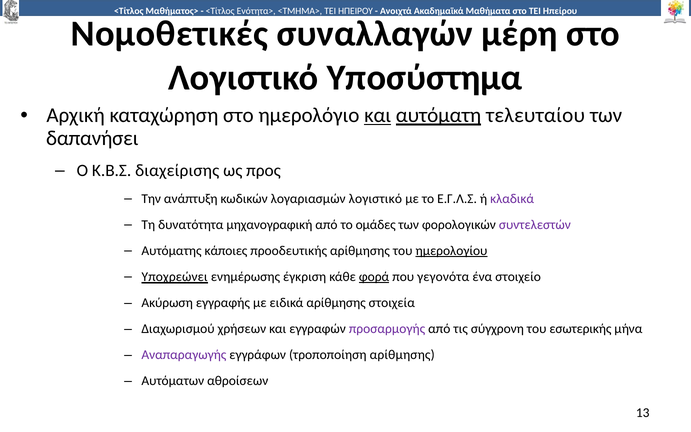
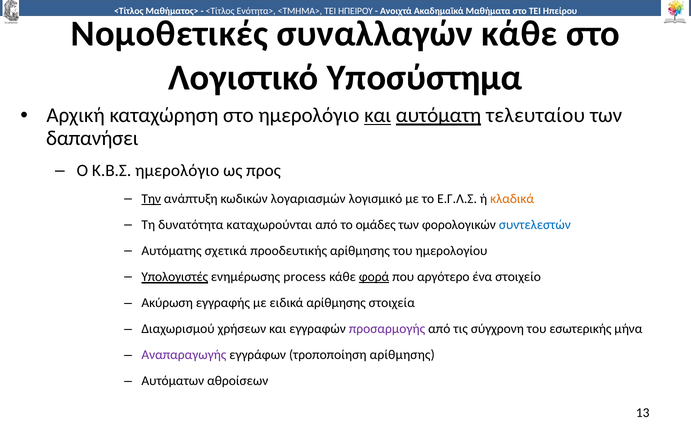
συναλλαγών μέρη: μέρη -> κάθε
Κ.Β.Σ διαχείρισης: διαχείρισης -> ημερολόγιο
Την underline: none -> present
λογαριασμών λογιστικό: λογιστικό -> λογισμικό
κλαδικά colour: purple -> orange
μηχανογραφική: μηχανογραφική -> καταχωρούνται
συντελεστών colour: purple -> blue
κάποιες: κάποιες -> σχετικά
ημερολογίου underline: present -> none
Υποχρεώνει: Υποχρεώνει -> Υπολογιστές
έγκριση: έγκριση -> process
γεγονότα: γεγονότα -> αργότερο
